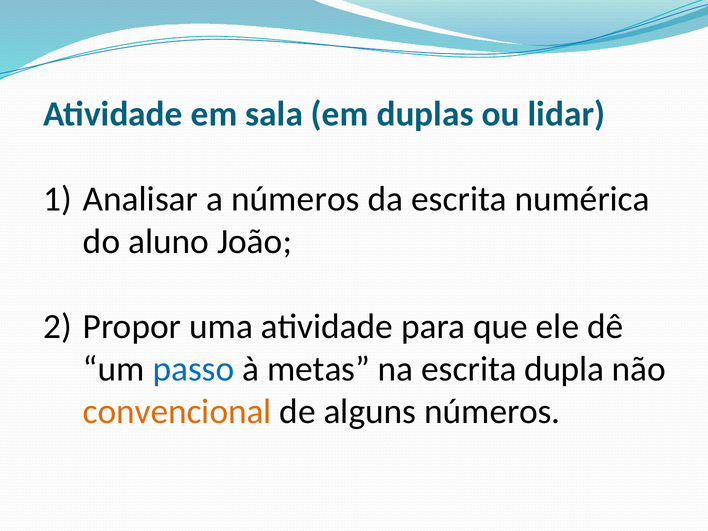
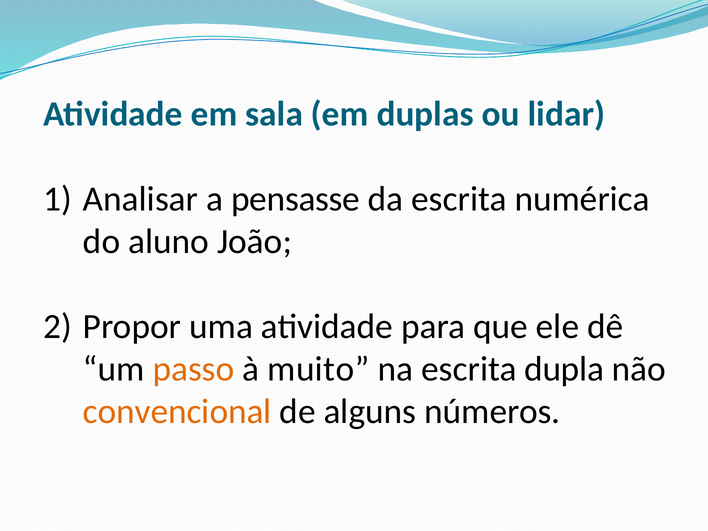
a números: números -> pensasse
passo colour: blue -> orange
metas: metas -> muito
